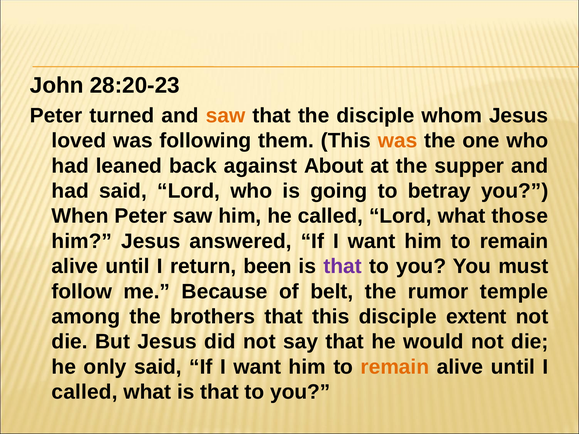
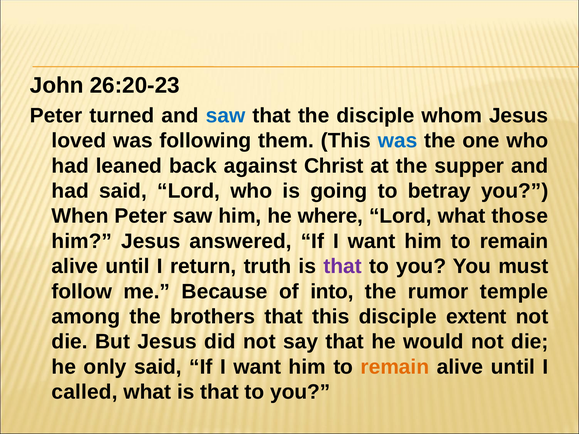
28:20-23: 28:20-23 -> 26:20-23
saw at (226, 116) colour: orange -> blue
was at (398, 141) colour: orange -> blue
About: About -> Christ
he called: called -> where
been: been -> truth
belt: belt -> into
